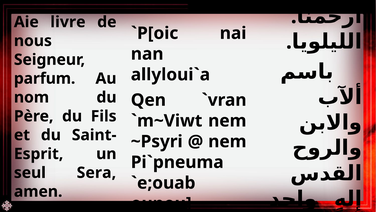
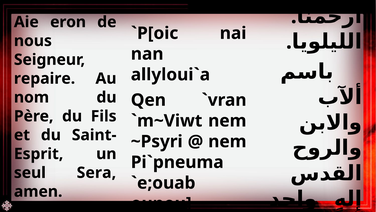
livre: livre -> eron
parfum: parfum -> repaire
